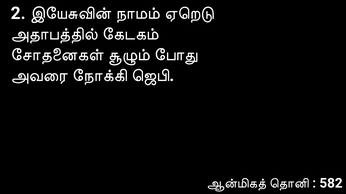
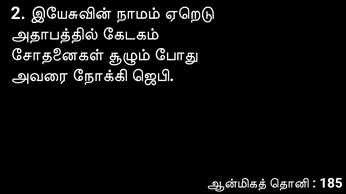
582: 582 -> 185
